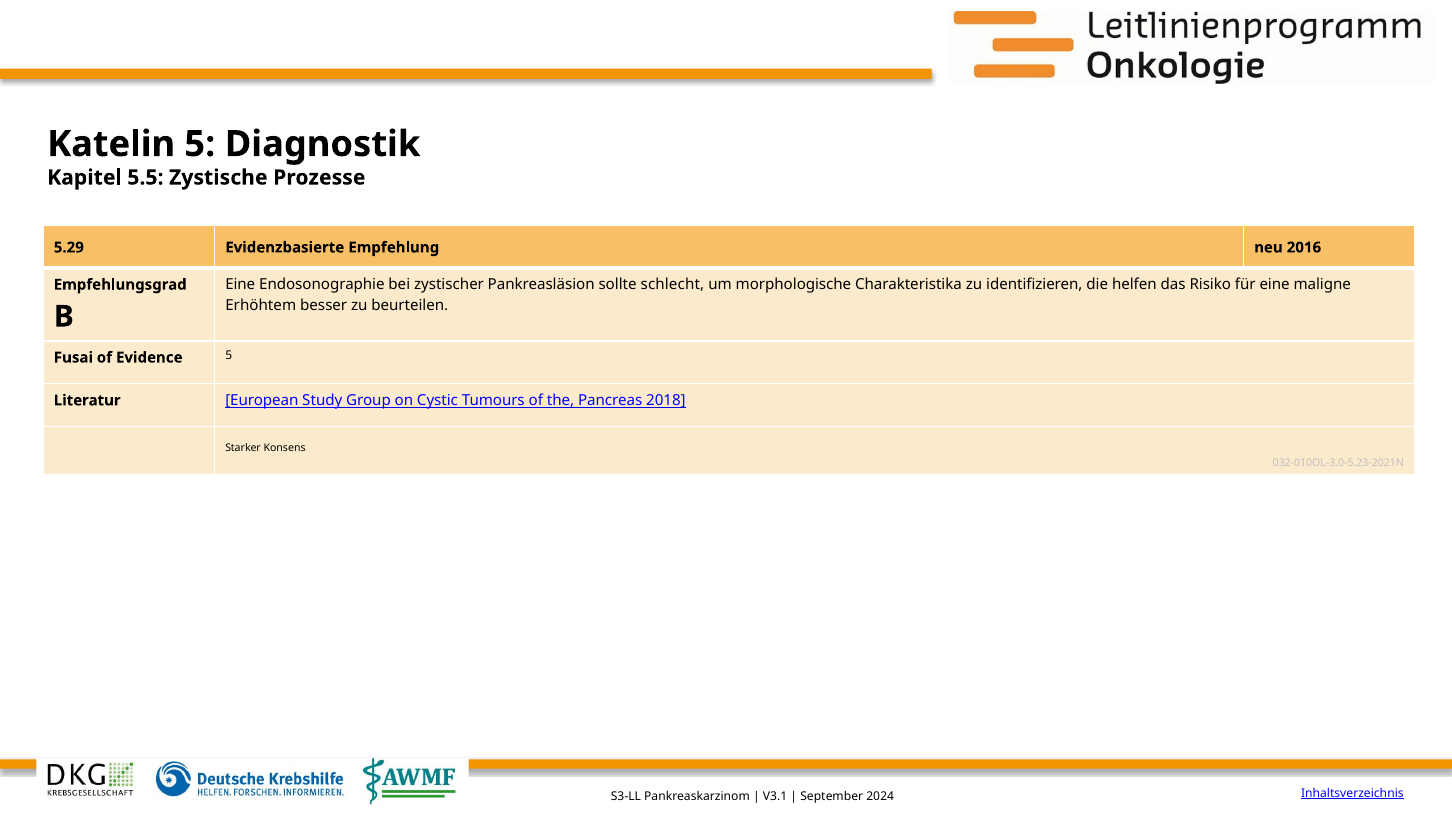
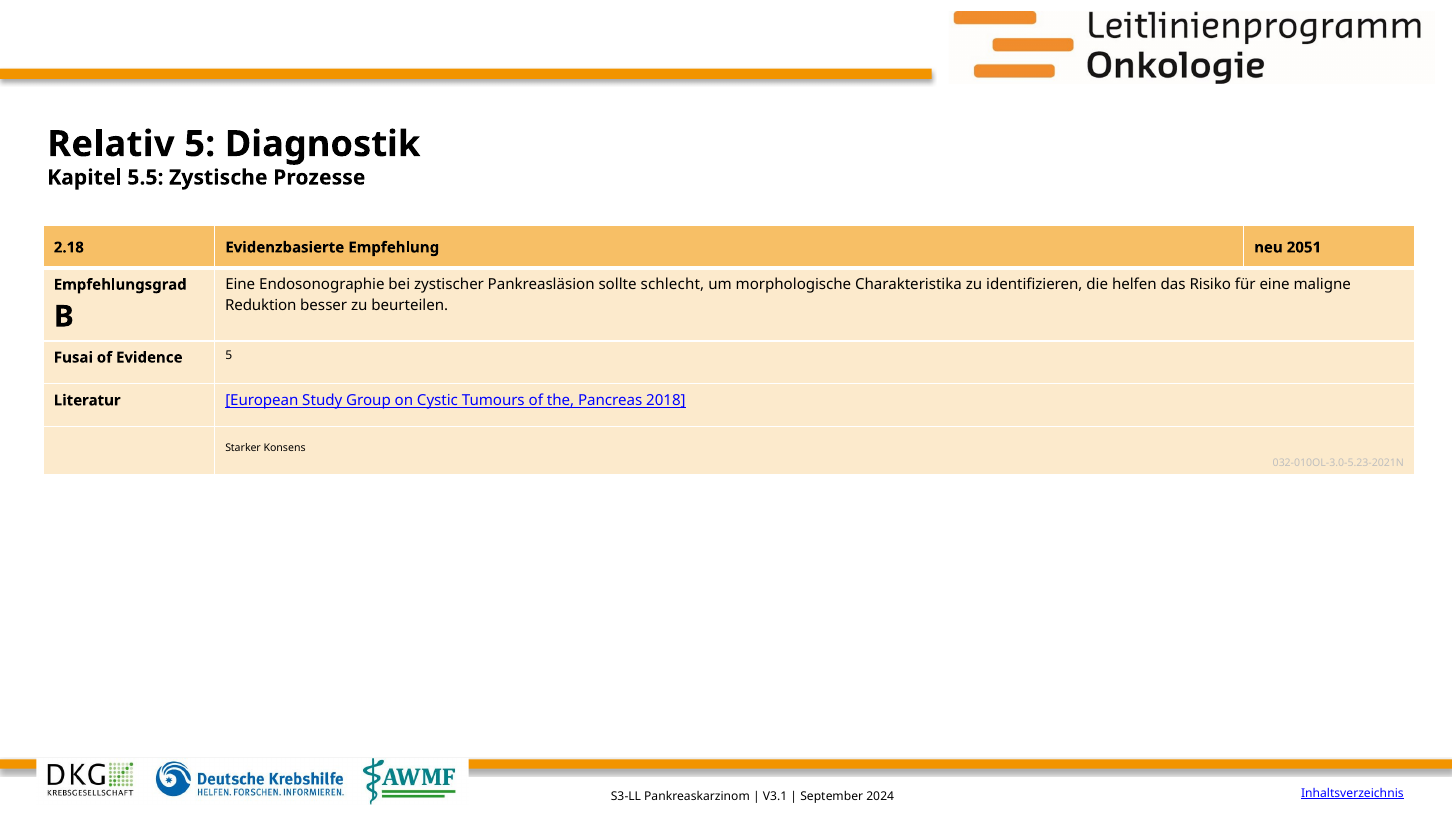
Katelin: Katelin -> Relativ
5.29: 5.29 -> 2.18
2016: 2016 -> 2051
Erhöhtem: Erhöhtem -> Reduktion
